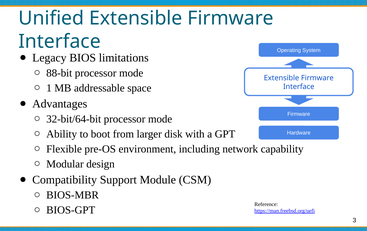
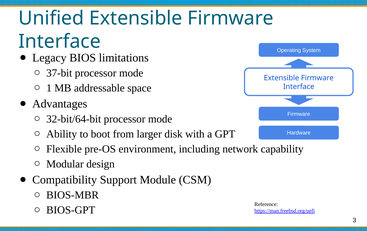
88-bit: 88-bit -> 37-bit
